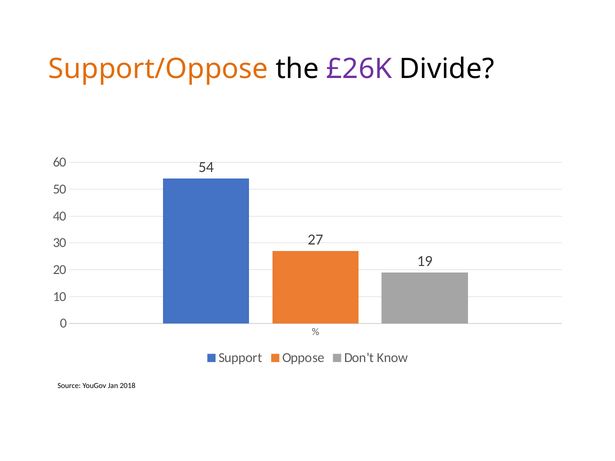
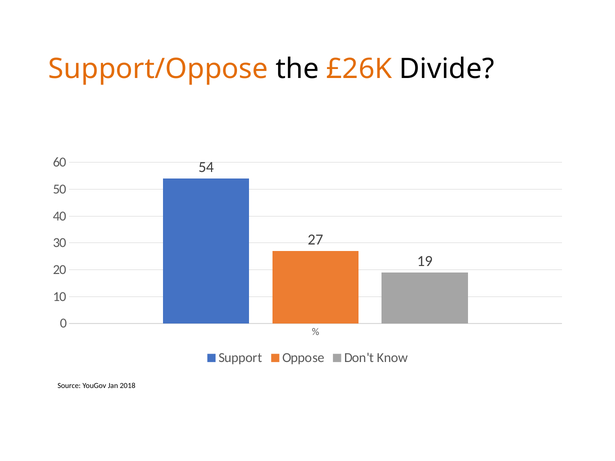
£26K colour: purple -> orange
